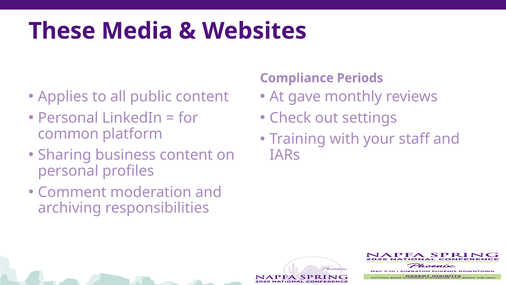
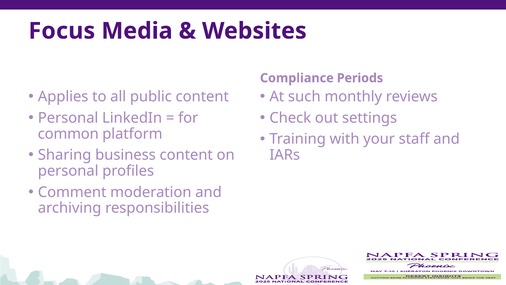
These: These -> Focus
gave: gave -> such
